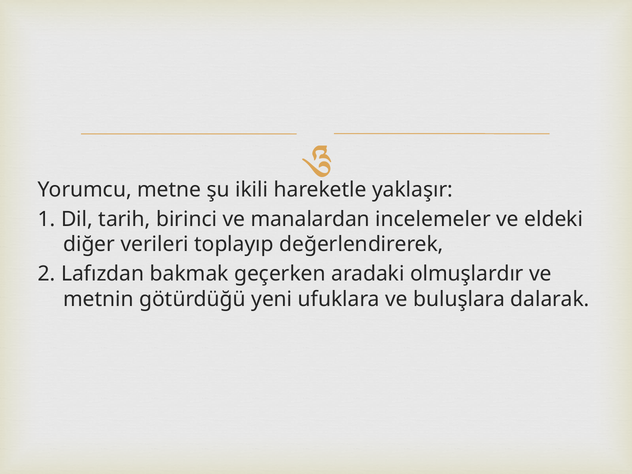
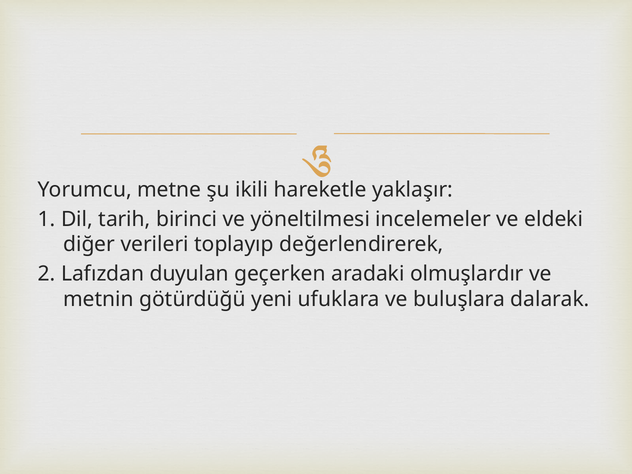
manalardan: manalardan -> yöneltilmesi
bakmak: bakmak -> duyulan
